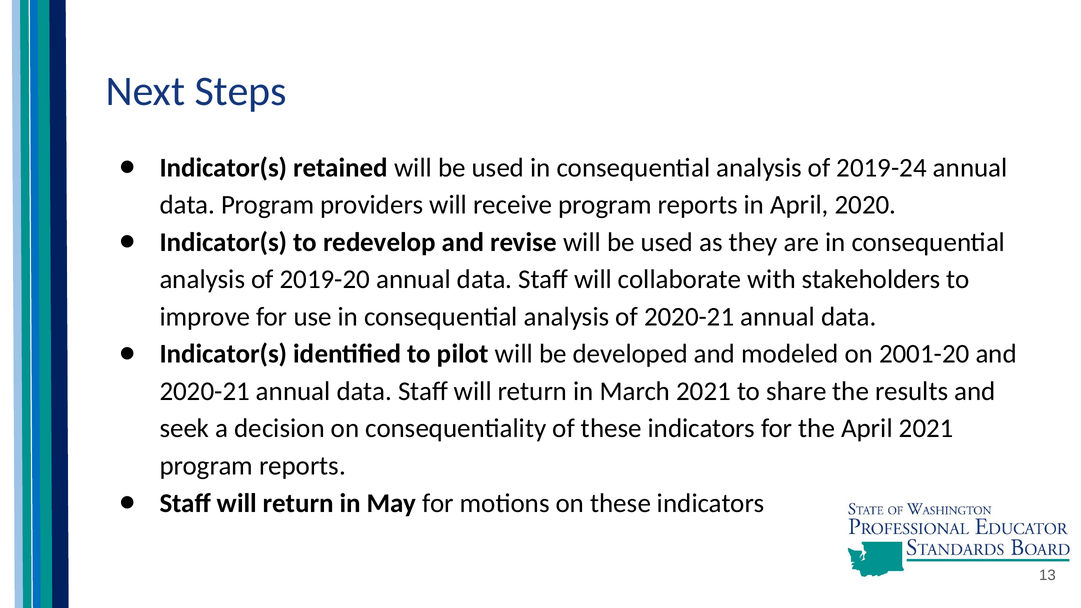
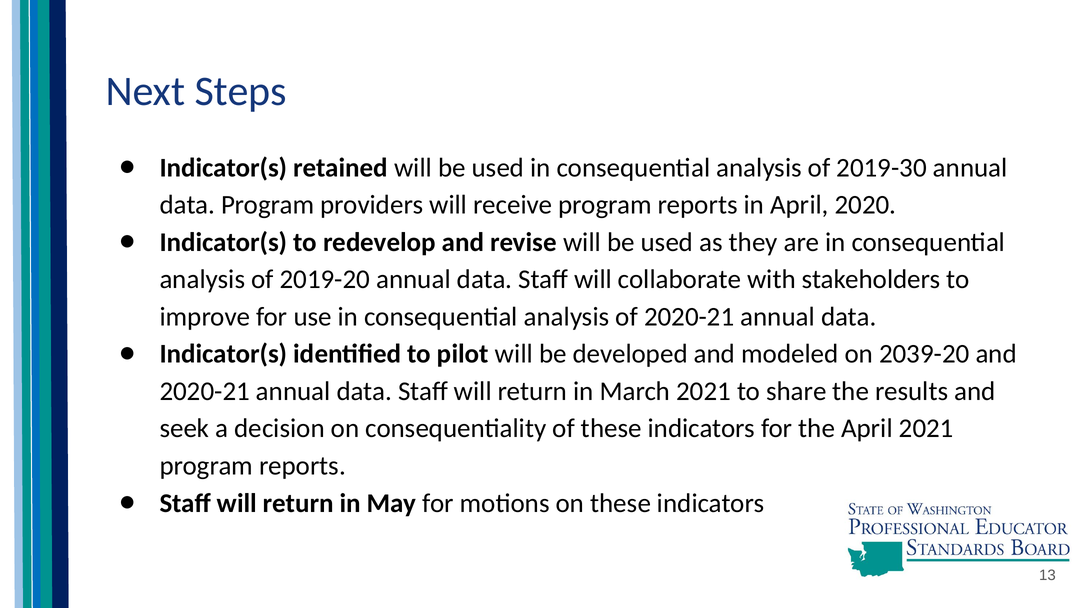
2019-24: 2019-24 -> 2019-30
2001-20: 2001-20 -> 2039-20
